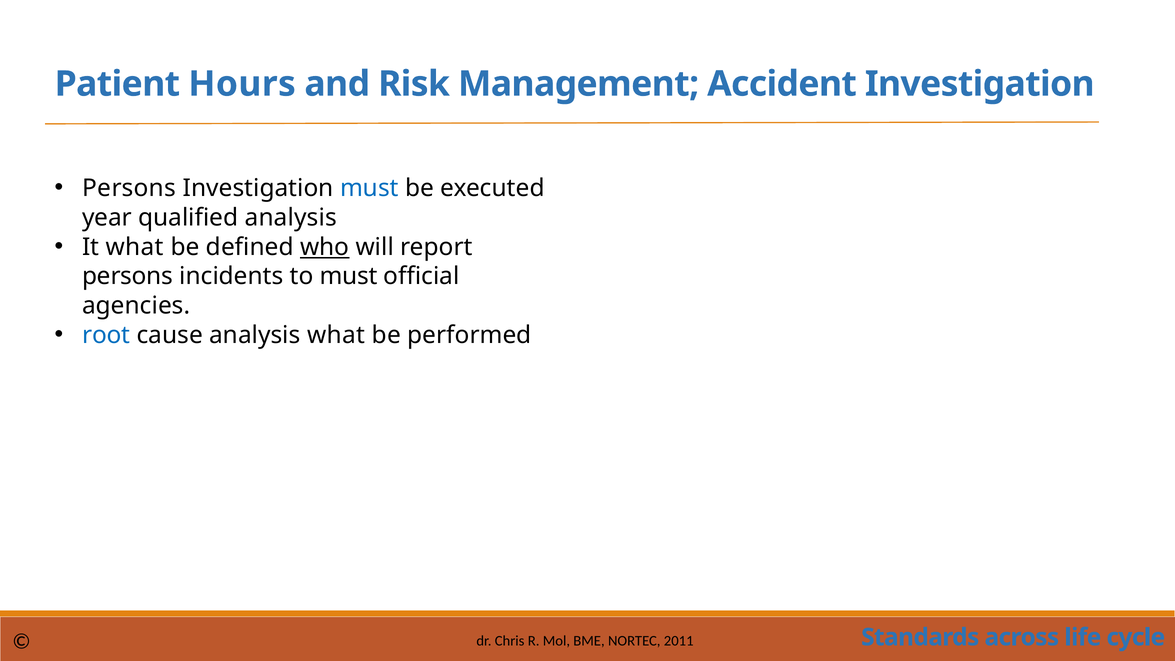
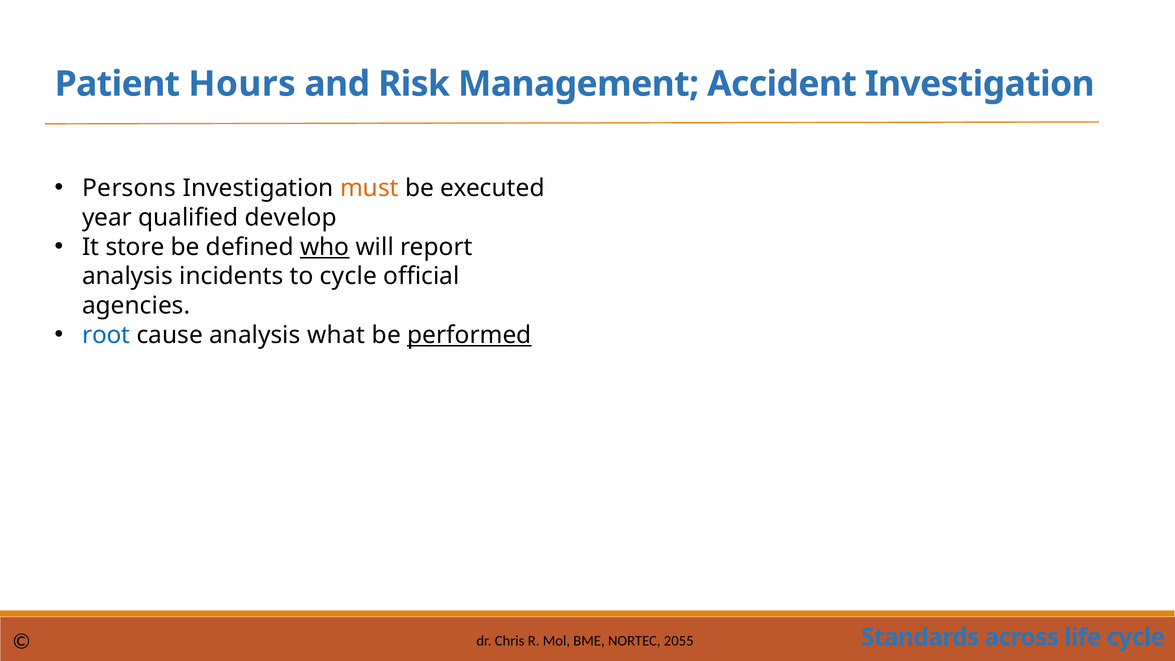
must at (369, 188) colour: blue -> orange
qualified analysis: analysis -> develop
It what: what -> store
persons at (128, 276): persons -> analysis
to must: must -> cycle
performed underline: none -> present
2011: 2011 -> 2055
